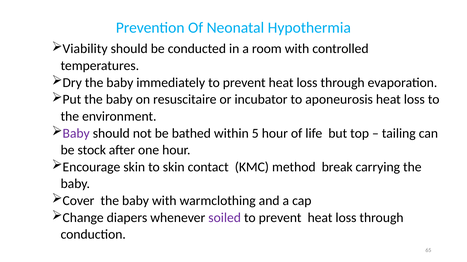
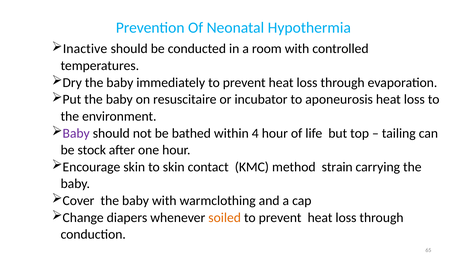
Viability: Viability -> Inactive
5: 5 -> 4
break: break -> strain
soiled colour: purple -> orange
